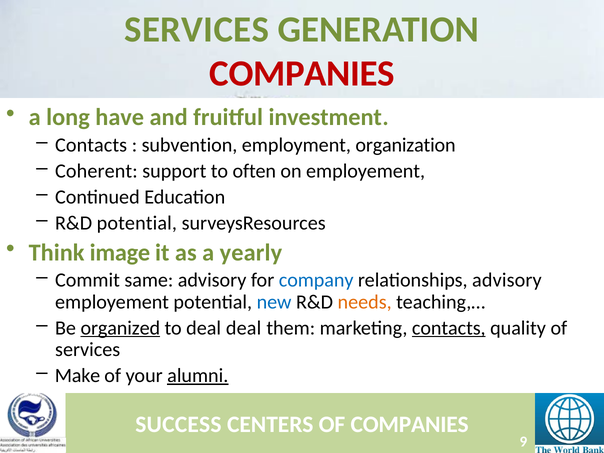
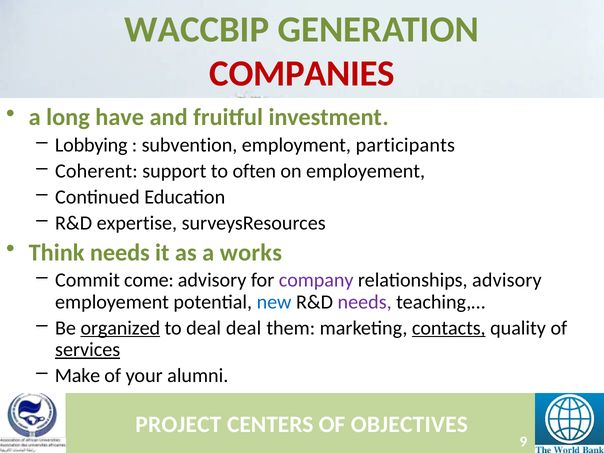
SERVICES at (197, 29): SERVICES -> WACCBIP
Contacts at (91, 145): Contacts -> Lobbying
organization: organization -> participants
R&D potential: potential -> expertise
Think image: image -> needs
yearly: yearly -> works
same: same -> come
company colour: blue -> purple
needs at (365, 302) colour: orange -> purple
services at (88, 350) underline: none -> present
alumni underline: present -> none
SUCCESS: SUCCESS -> PROJECT
OF COMPANIES: COMPANIES -> OBJECTIVES
